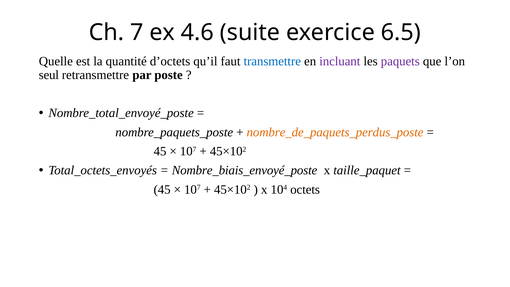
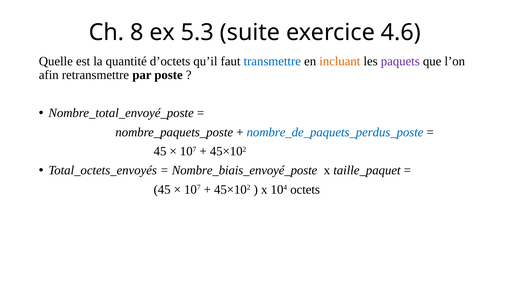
7: 7 -> 8
4.6: 4.6 -> 5.3
6.5: 6.5 -> 4.6
incluant colour: purple -> orange
seul: seul -> afin
nombre_de_paquets_perdus_poste colour: orange -> blue
